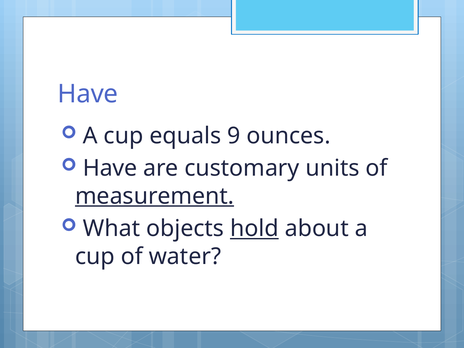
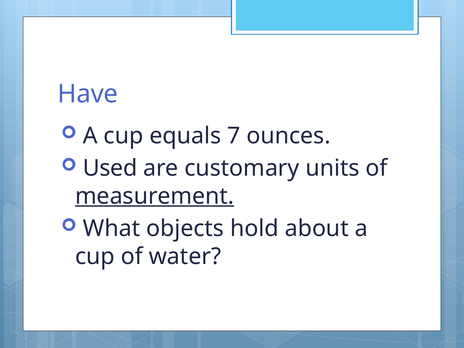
9: 9 -> 7
Have at (110, 168): Have -> Used
hold underline: present -> none
